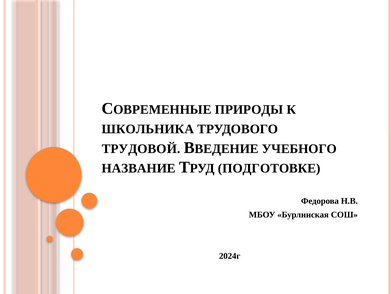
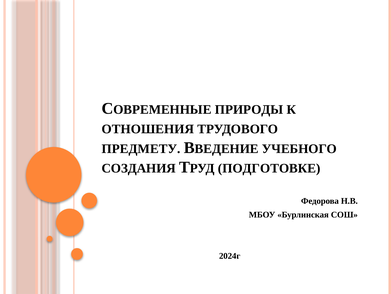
ШКОЛЬНИКА: ШКОЛЬНИКА -> ОТНОШЕНИЯ
ТРУДОВОЙ: ТРУДОВОЙ -> ПРЕДМЕТУ
НАЗВАНИЕ: НАЗВАНИЕ -> СОЗДАНИЯ
